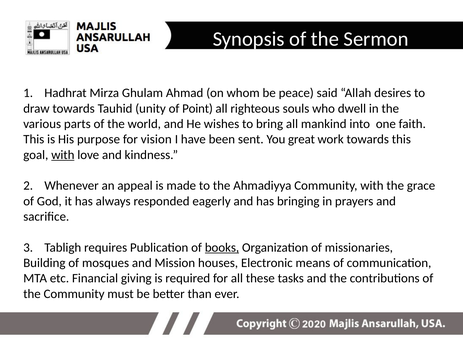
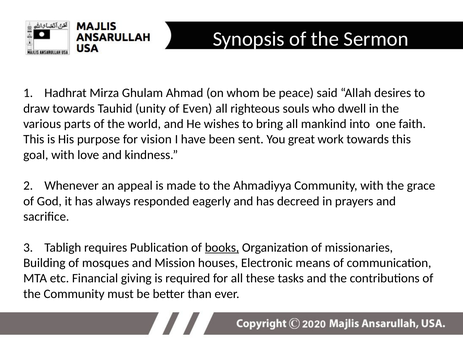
Point: Point -> Even
with at (63, 155) underline: present -> none
bringing: bringing -> decreed
